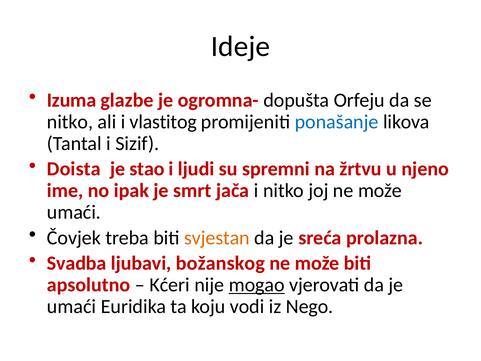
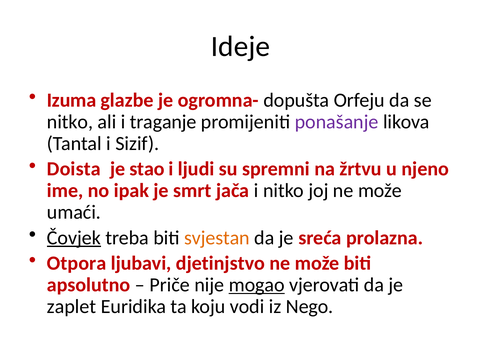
vlastitog: vlastitog -> traganje
ponašanje colour: blue -> purple
Čovjek underline: none -> present
Svadba: Svadba -> Otpora
božanskog: božanskog -> djetinjstvo
Kćeri: Kćeri -> Priče
umaći at (72, 306): umaći -> zaplet
